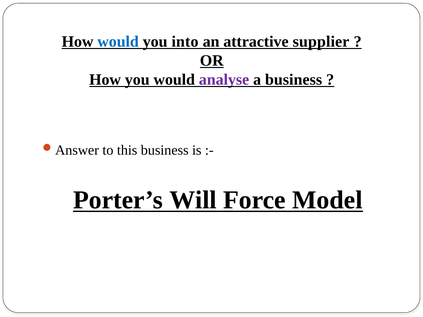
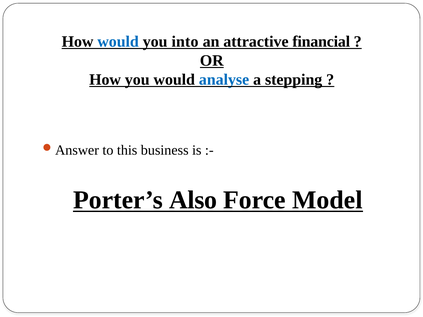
supplier: supplier -> financial
analyse colour: purple -> blue
a business: business -> stepping
Will: Will -> Also
